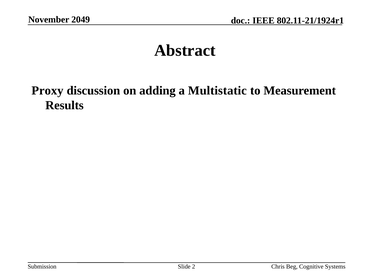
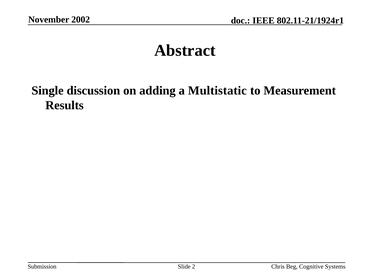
2049: 2049 -> 2002
Proxy: Proxy -> Single
